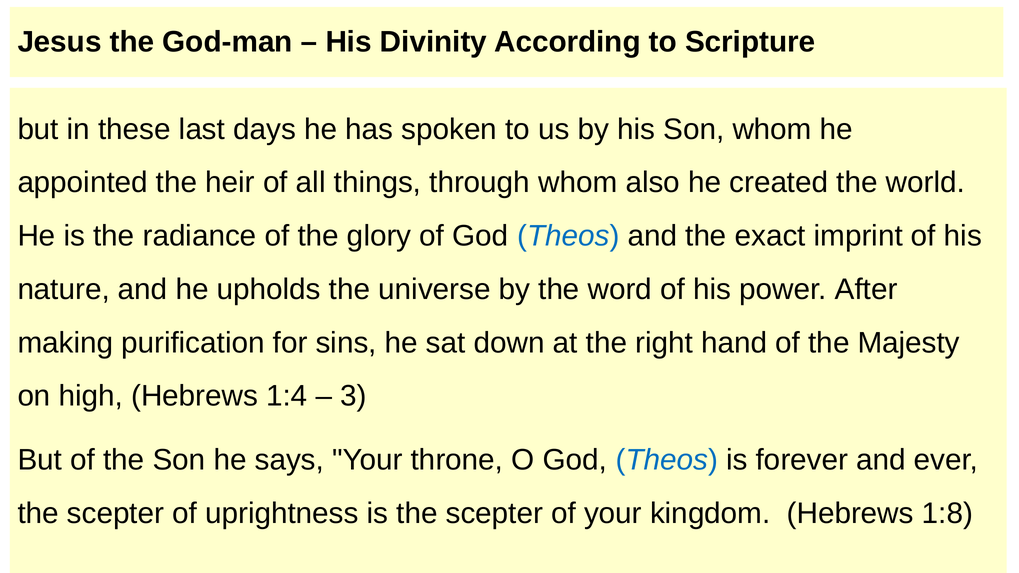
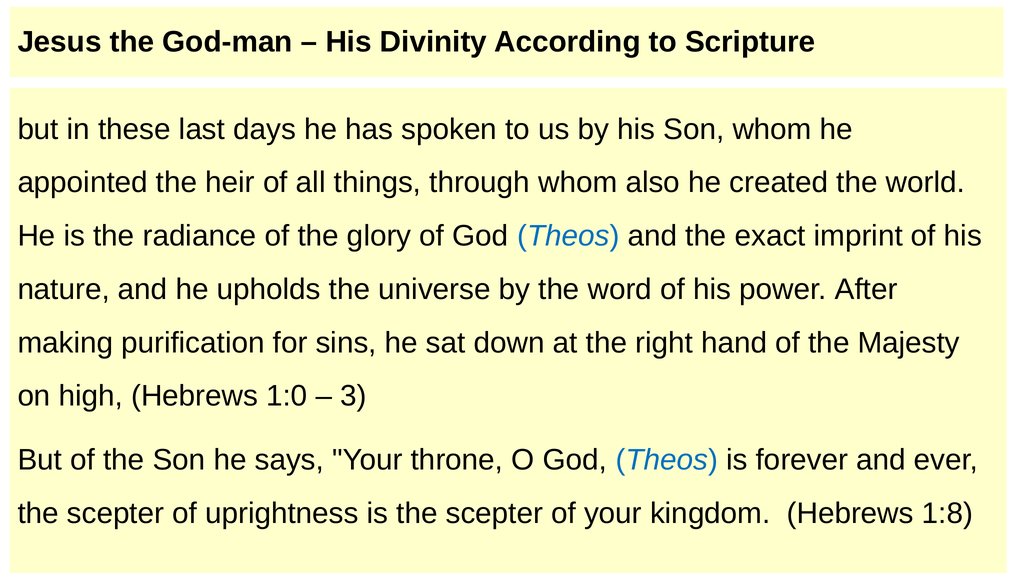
1:4: 1:4 -> 1:0
